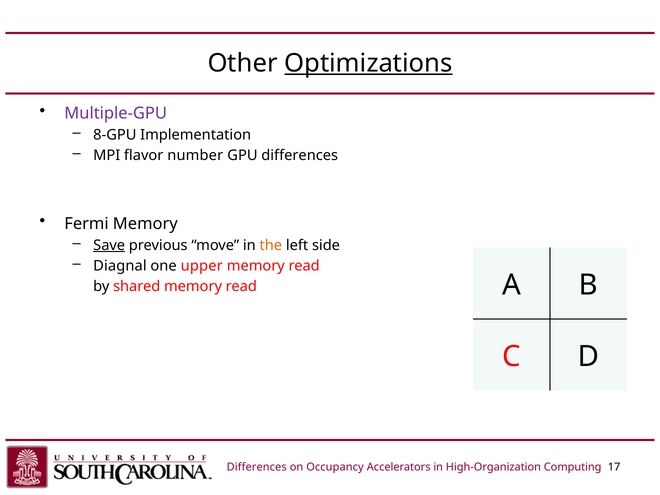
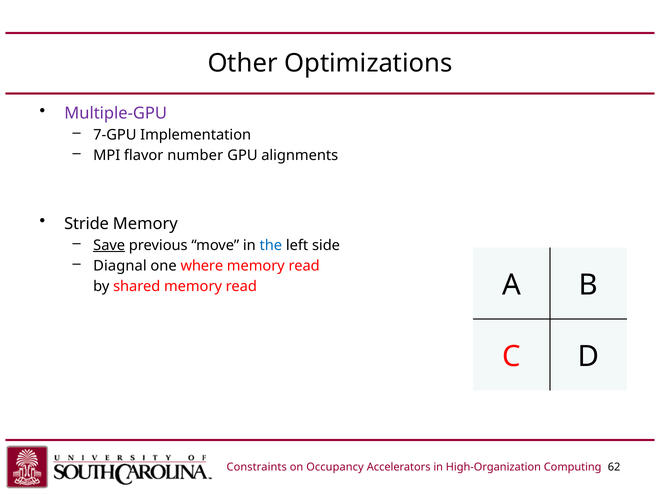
Optimizations underline: present -> none
8-GPU: 8-GPU -> 7-GPU
GPU differences: differences -> alignments
Fermi: Fermi -> Stride
the colour: orange -> blue
upper: upper -> where
Differences at (257, 467): Differences -> Constraints
17: 17 -> 62
